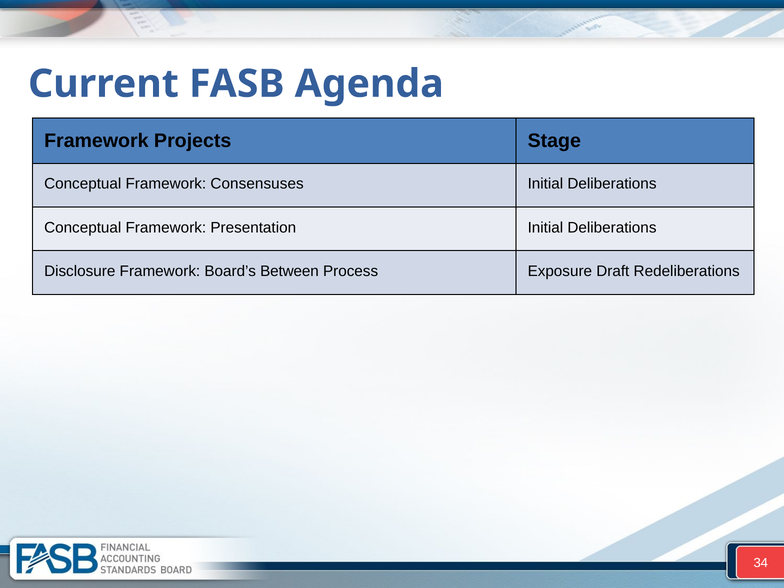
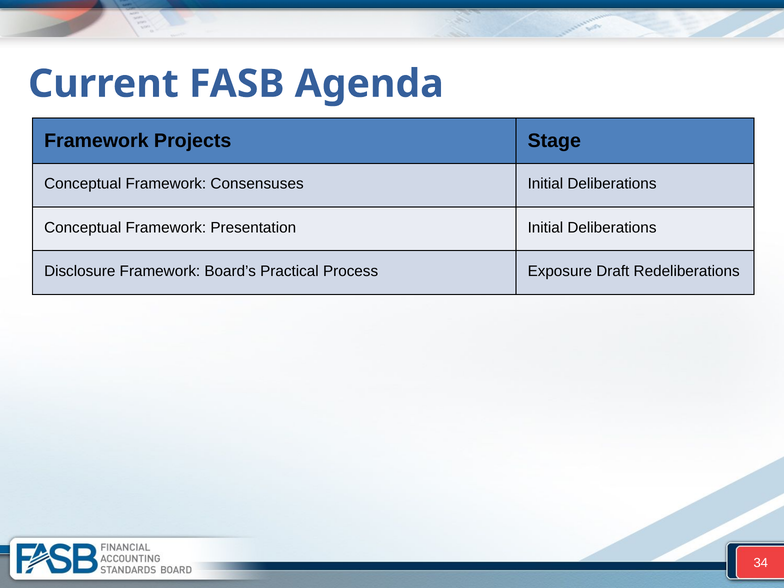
Between: Between -> Practical
